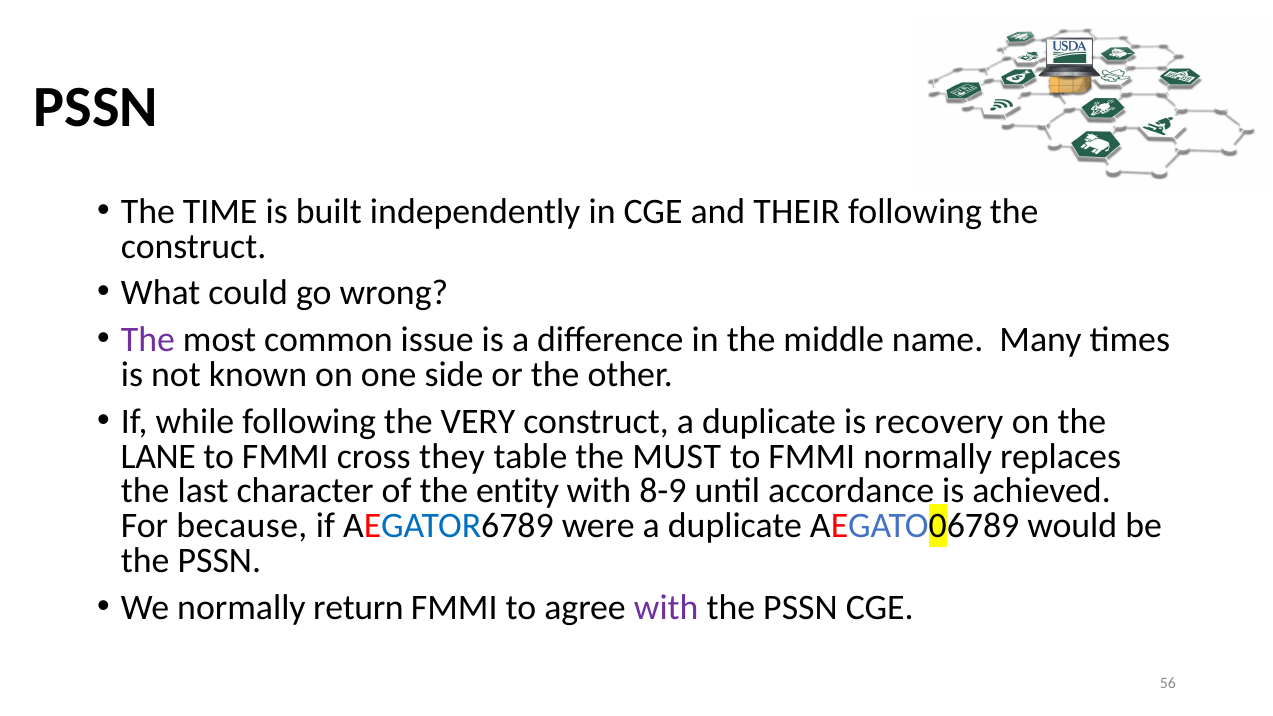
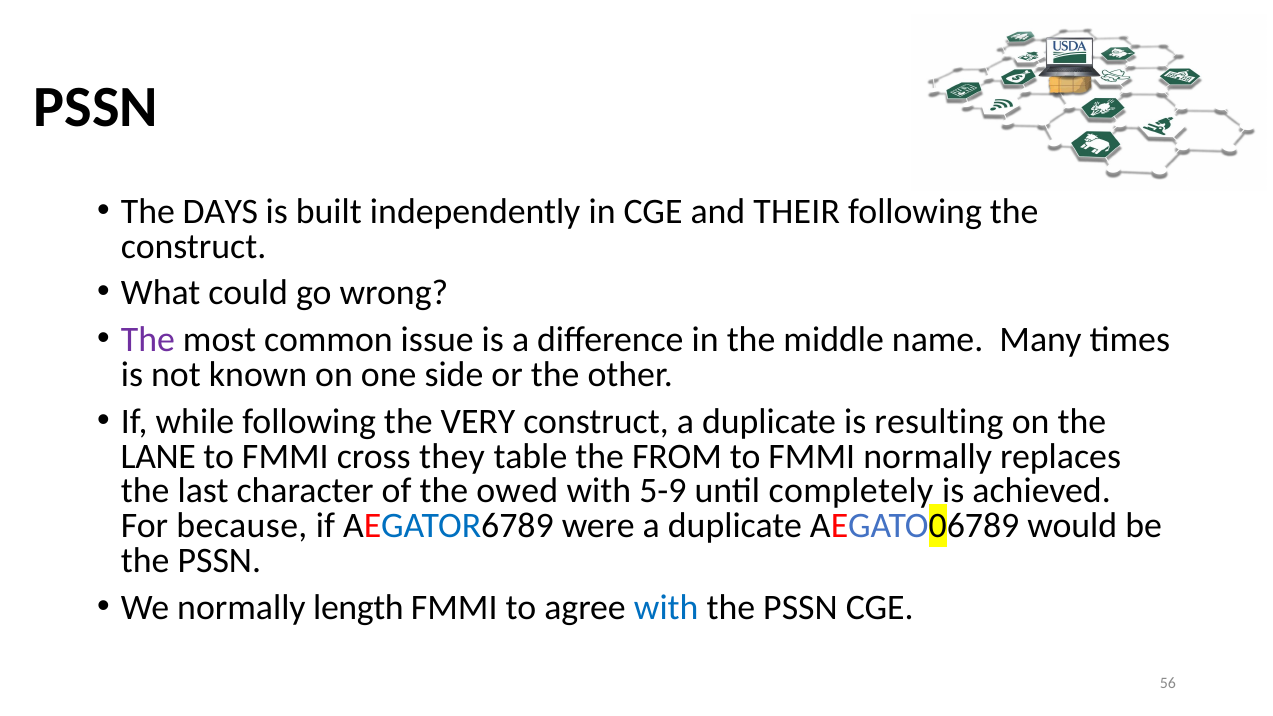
TIME: TIME -> DAYS
recovery: recovery -> resulting
MUST: MUST -> FROM
entity: entity -> owed
8-9: 8-9 -> 5-9
accordance: accordance -> completely
return: return -> length
with at (666, 608) colour: purple -> blue
